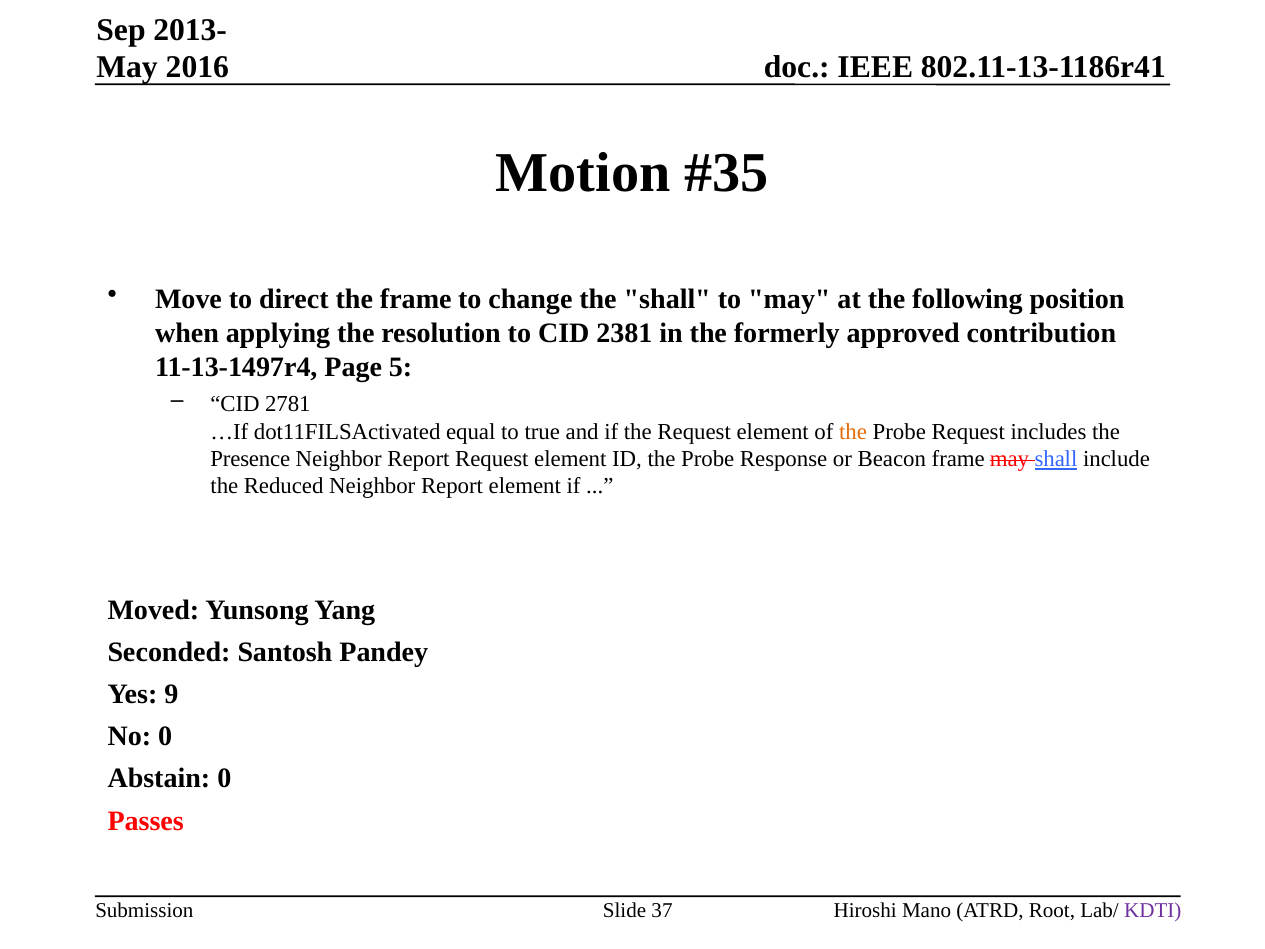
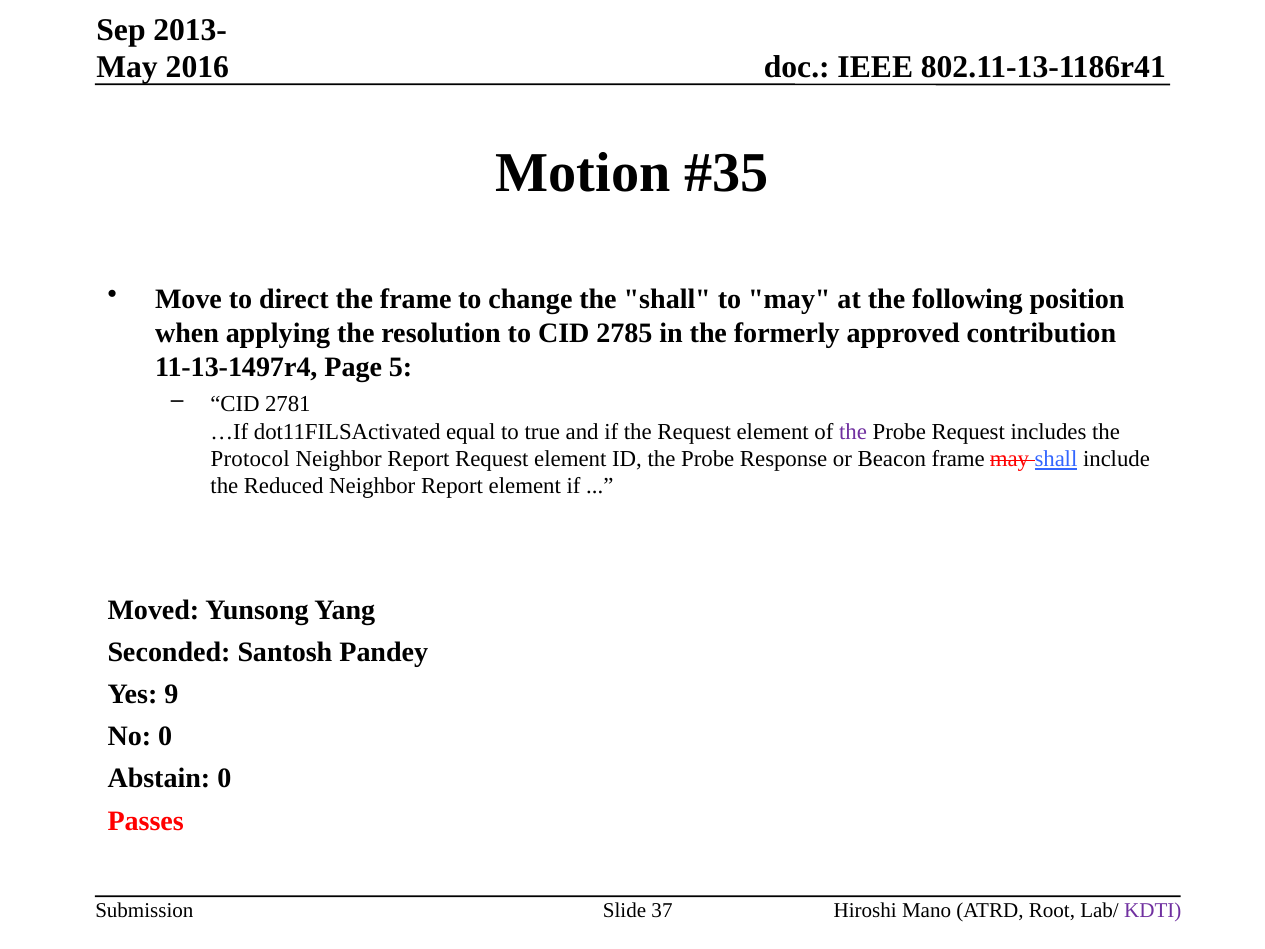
2381: 2381 -> 2785
the at (853, 431) colour: orange -> purple
Presence: Presence -> Protocol
